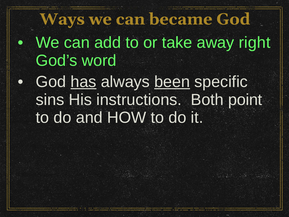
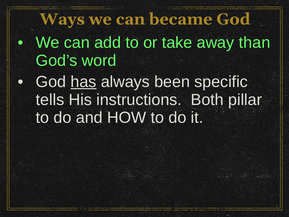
right: right -> than
been underline: present -> none
sins: sins -> tells
point: point -> pillar
